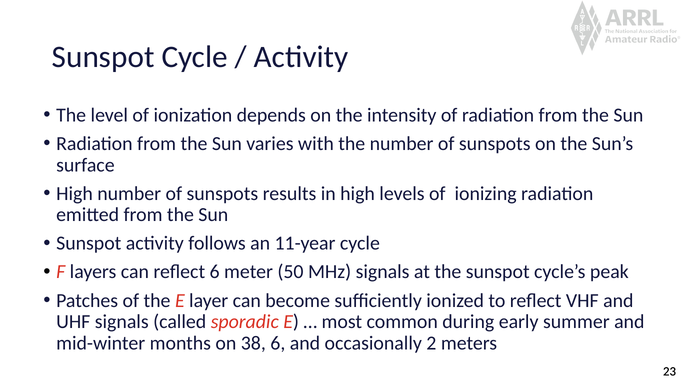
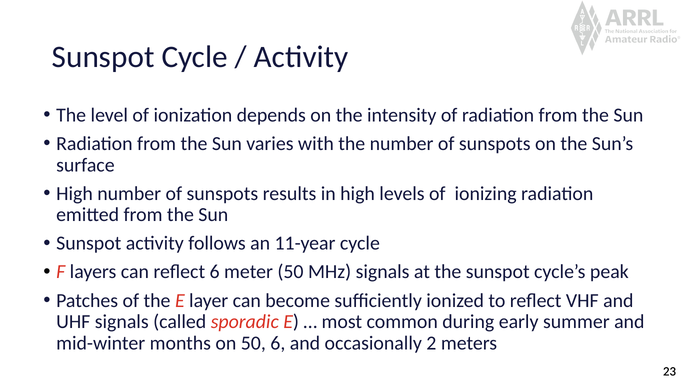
on 38: 38 -> 50
